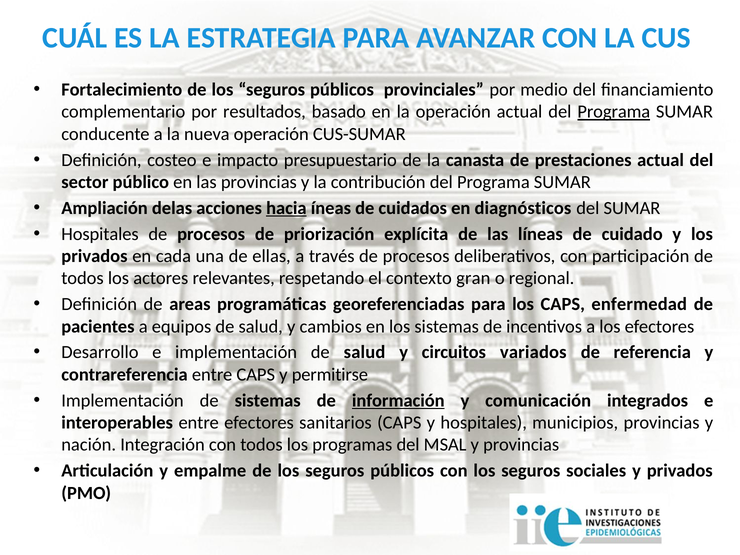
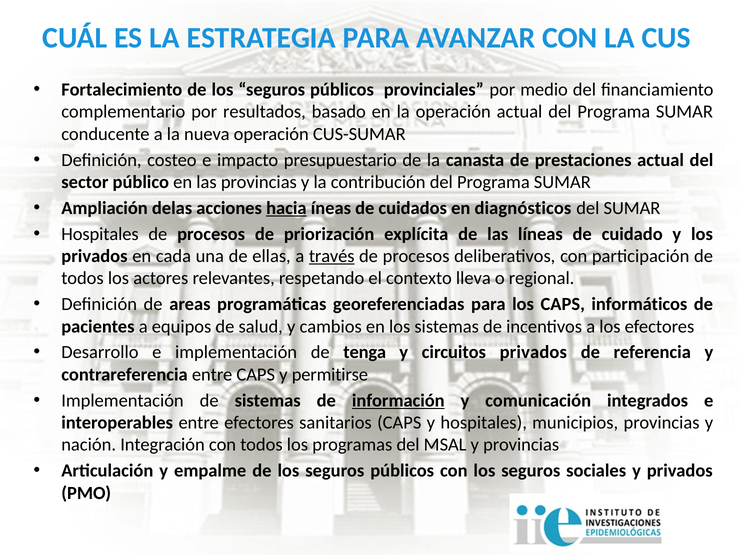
Programa at (614, 112) underline: present -> none
través underline: none -> present
gran: gran -> lleva
enfermedad: enfermedad -> informáticos
implementación de salud: salud -> tenga
circuitos variados: variados -> privados
